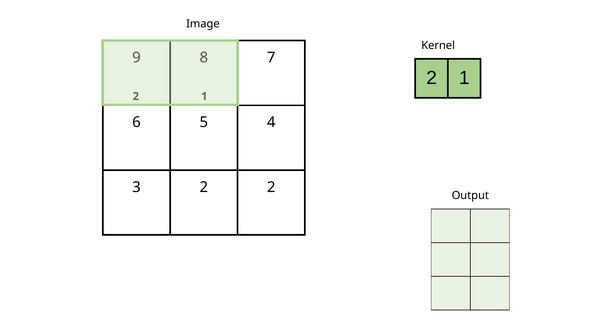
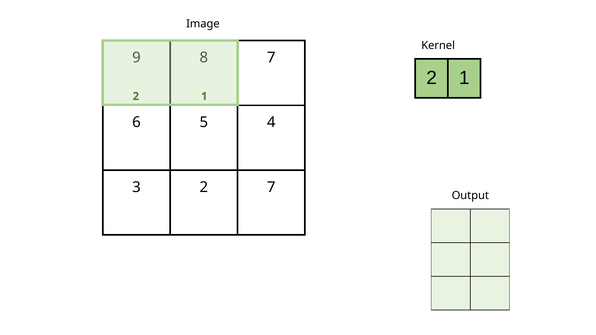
2 2: 2 -> 7
